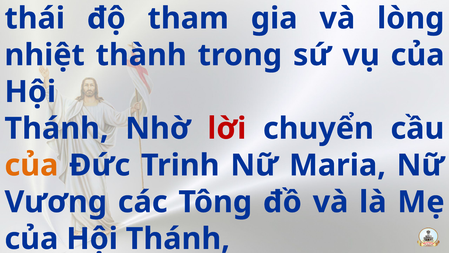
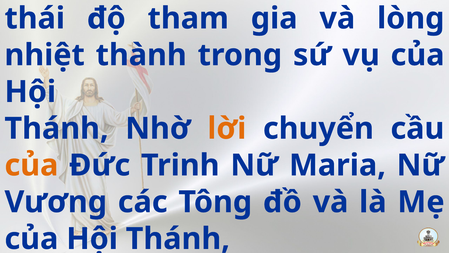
lời colour: red -> orange
